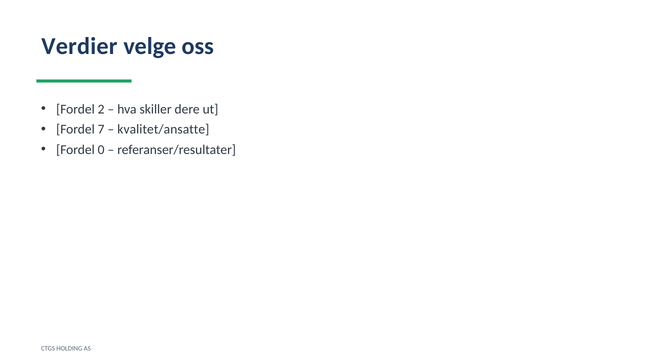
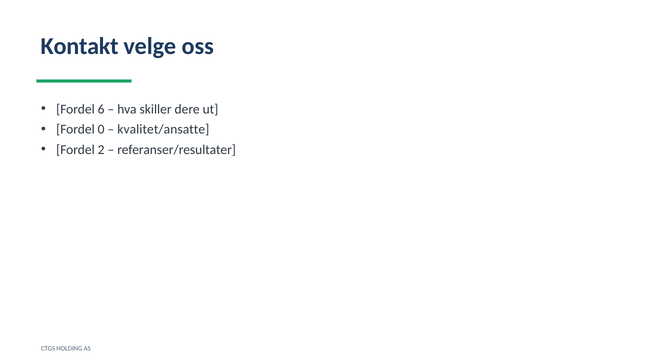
Verdier: Verdier -> Kontakt
2: 2 -> 6
7: 7 -> 0
0: 0 -> 2
